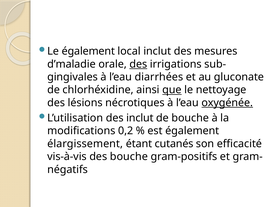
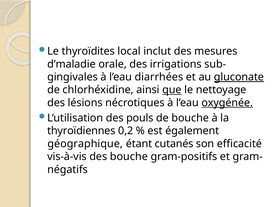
Le également: également -> thyroïdites
des at (138, 64) underline: present -> none
gluconate underline: none -> present
des inclut: inclut -> pouls
modifications: modifications -> thyroïdiennes
élargissement: élargissement -> géographique
